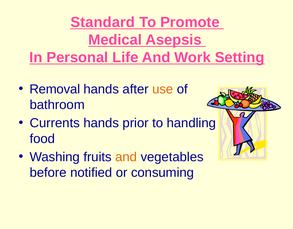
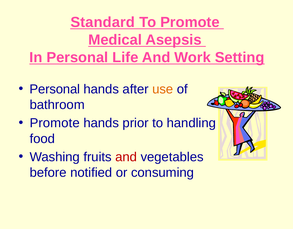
Removal at (55, 89): Removal -> Personal
Currents at (55, 123): Currents -> Promote
and at (126, 157) colour: orange -> red
